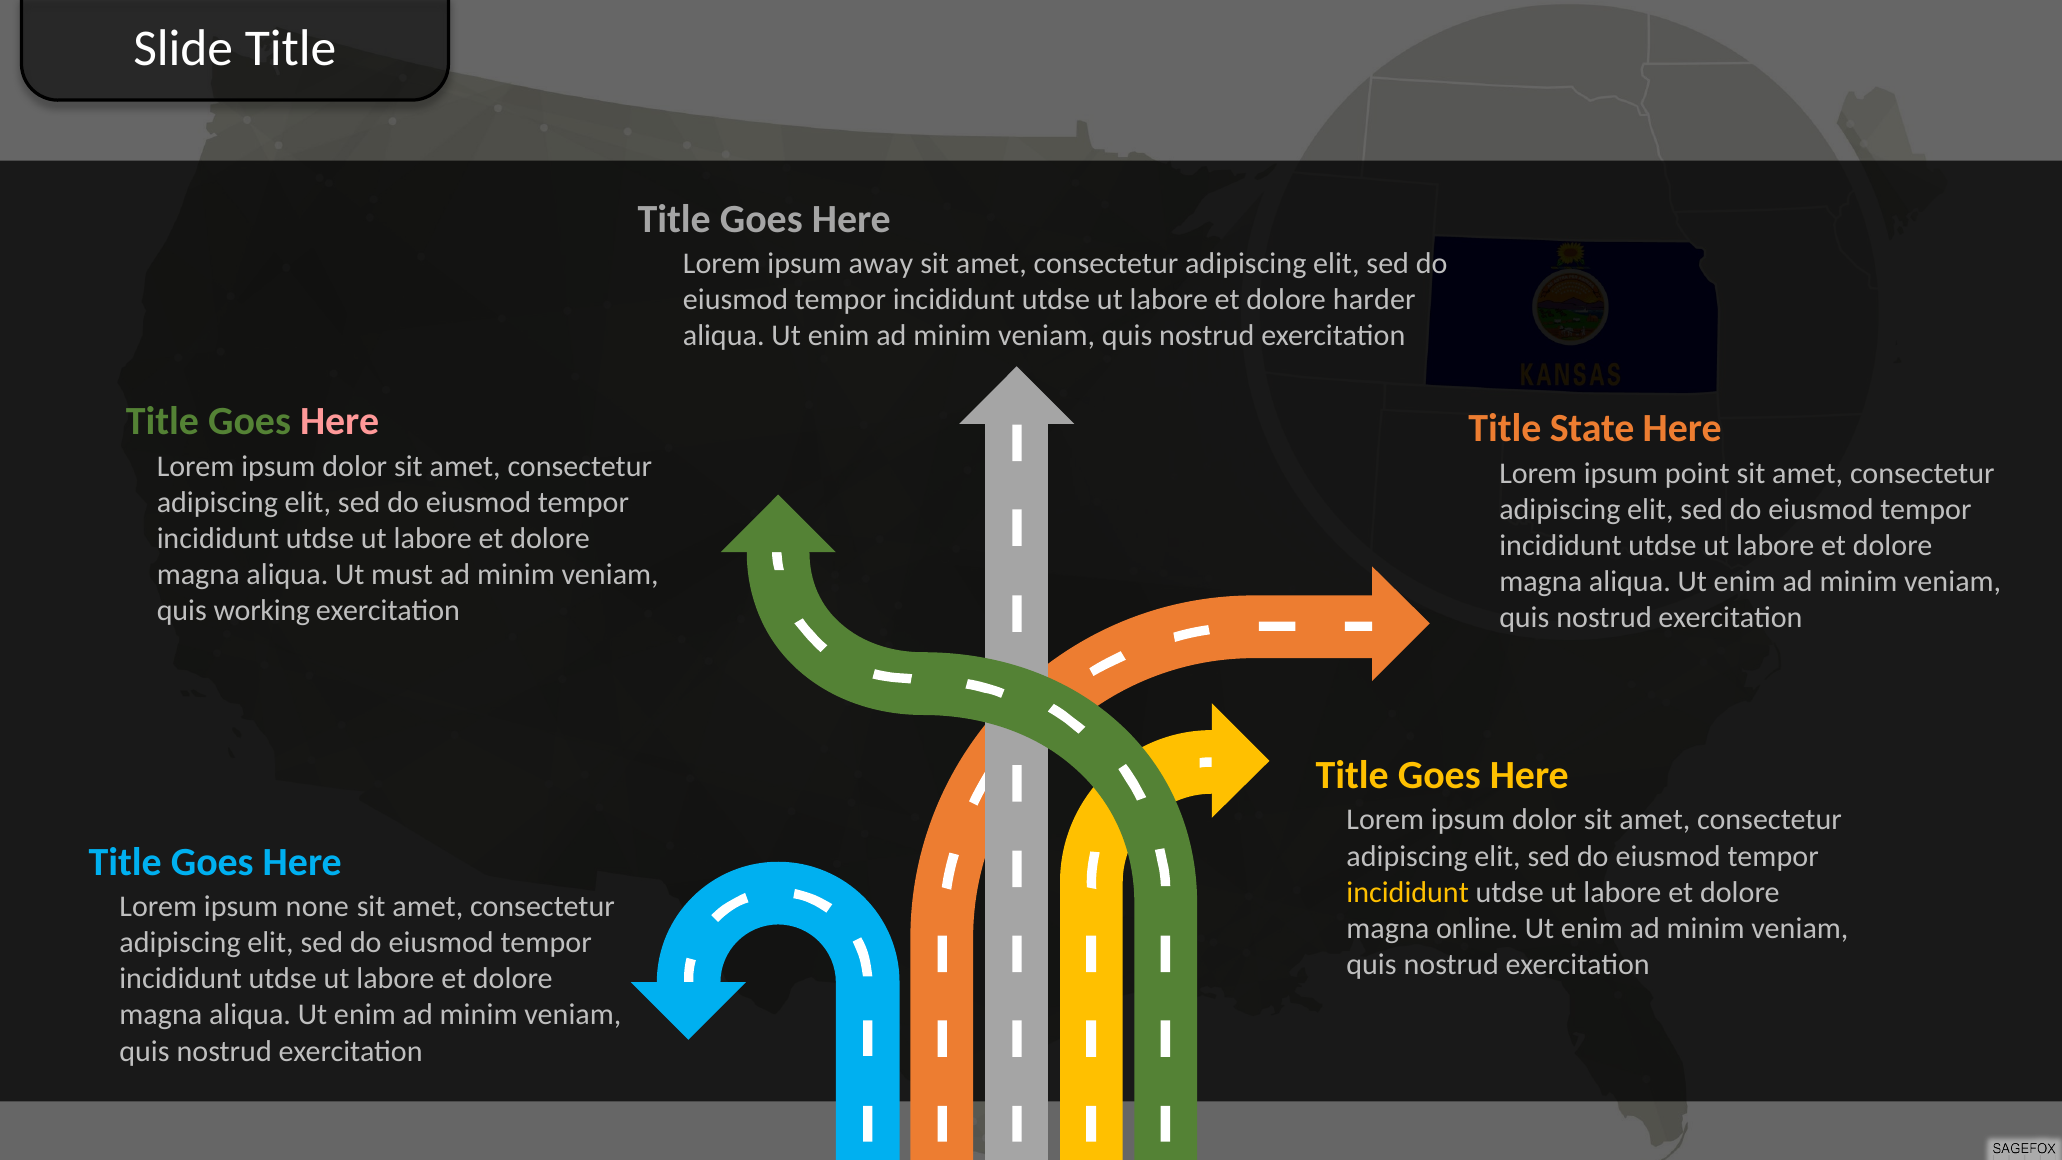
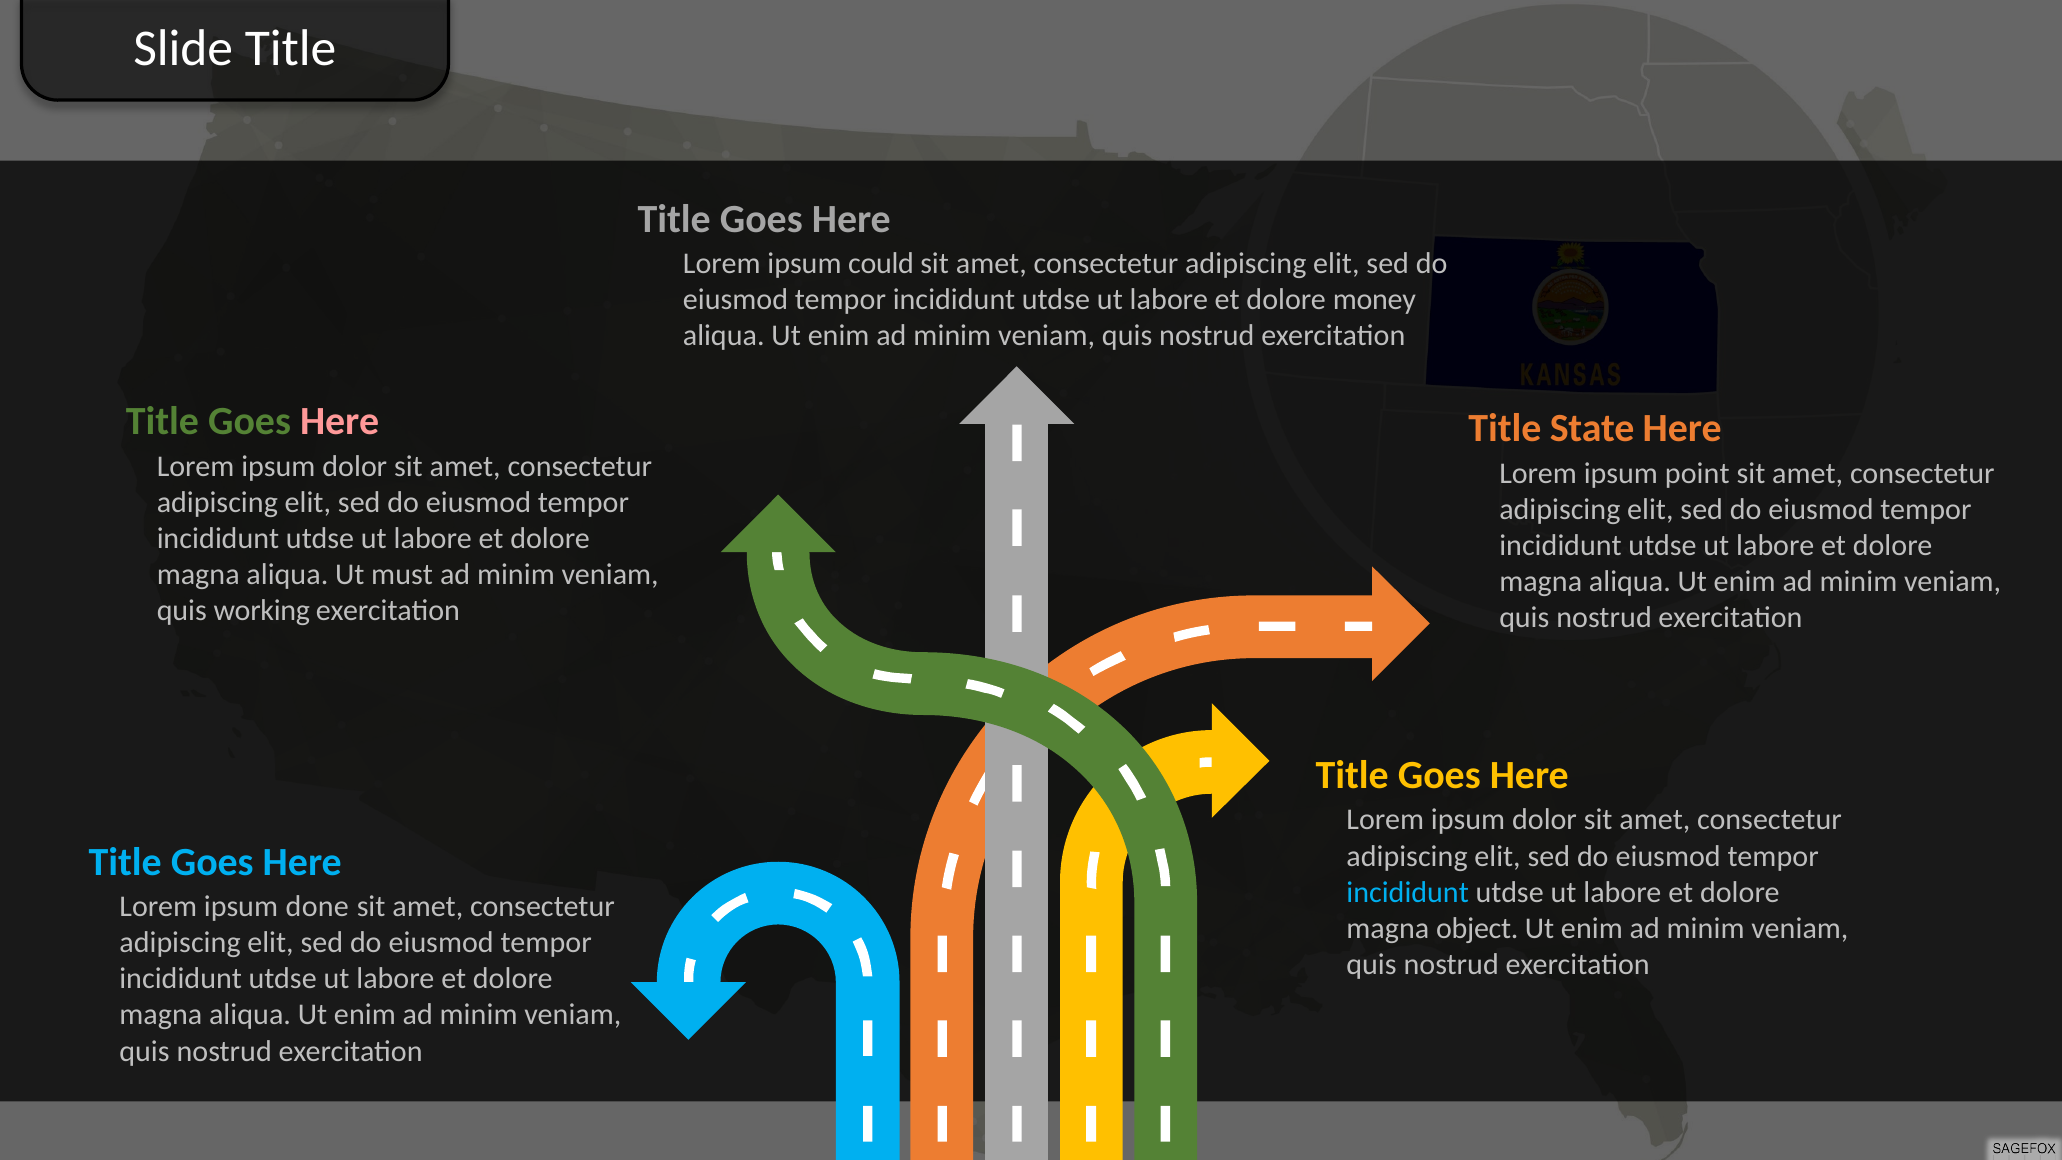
away: away -> could
harder: harder -> money
incididunt at (1408, 892) colour: yellow -> light blue
none: none -> done
online: online -> object
